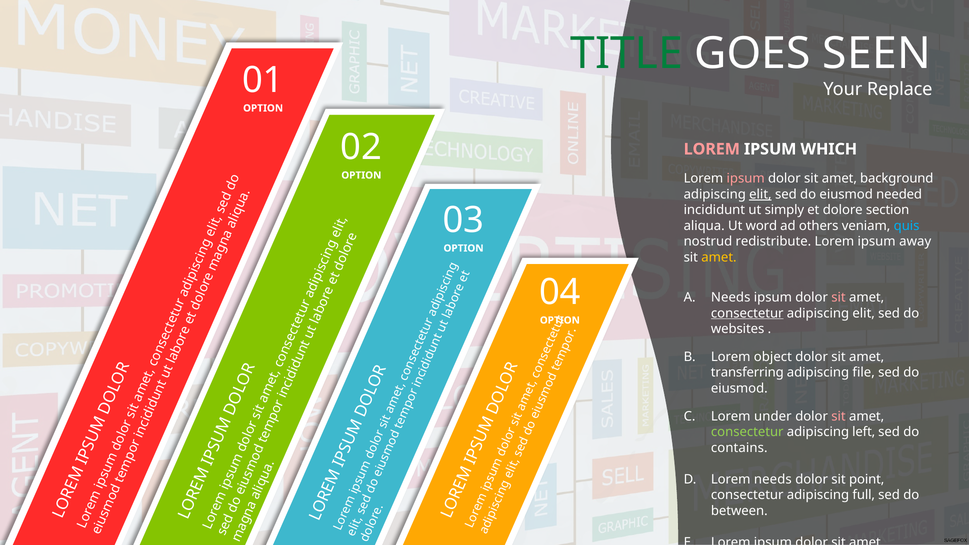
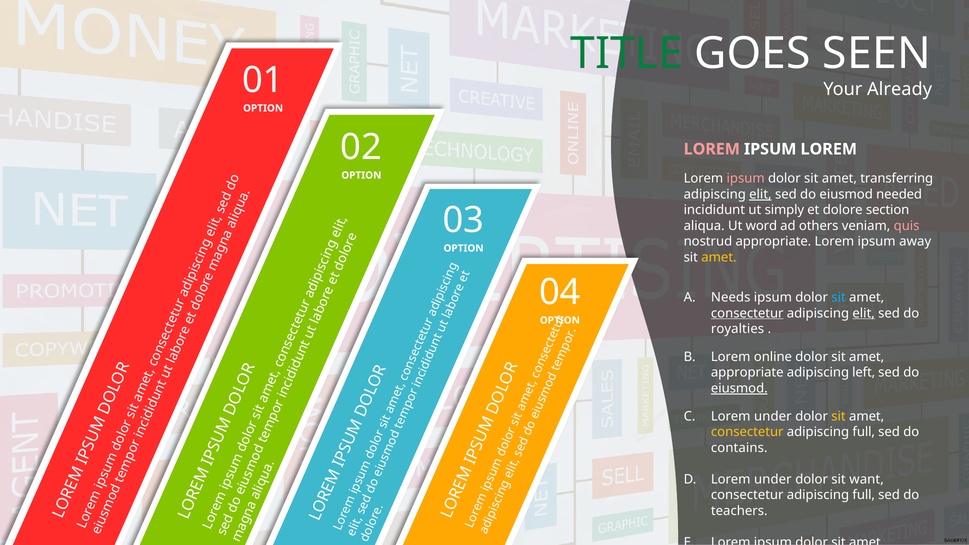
Replace: Replace -> Already
IPSUM WHICH: WHICH -> LOREM
background: background -> transferring
quis colour: light blue -> pink
nostrud redistribute: redistribute -> appropriate
sit at (838, 297) colour: pink -> light blue
elit at (864, 313) underline: none -> present
websites: websites -> royalties
object: object -> online
transferring at (747, 373): transferring -> appropriate
file: file -> left
eiusmod at (739, 388) underline: none -> present
sit at (838, 416) colour: pink -> yellow
consectetur at (747, 432) colour: light green -> yellow
left at (864, 432): left -> full
needs at (773, 479): needs -> under
point: point -> want
between: between -> teachers
